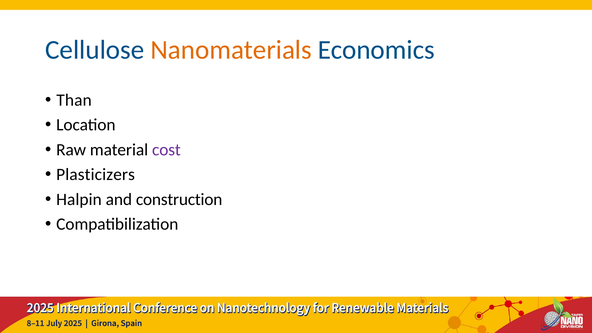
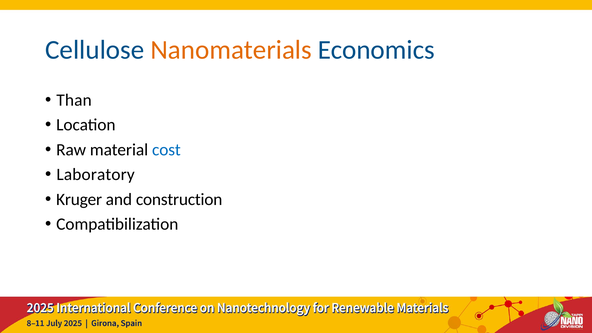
cost colour: purple -> blue
Plasticizers: Plasticizers -> Laboratory
Halpin: Halpin -> Kruger
